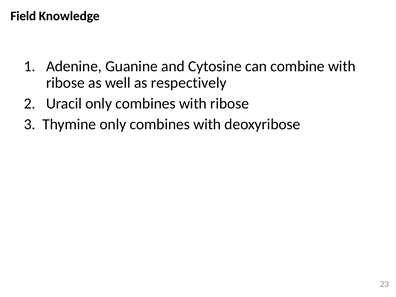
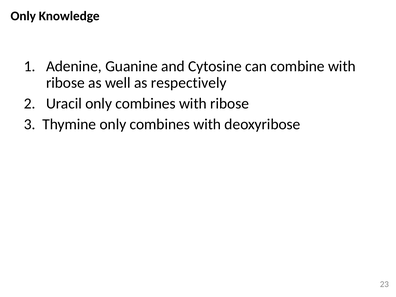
Field at (23, 16): Field -> Only
